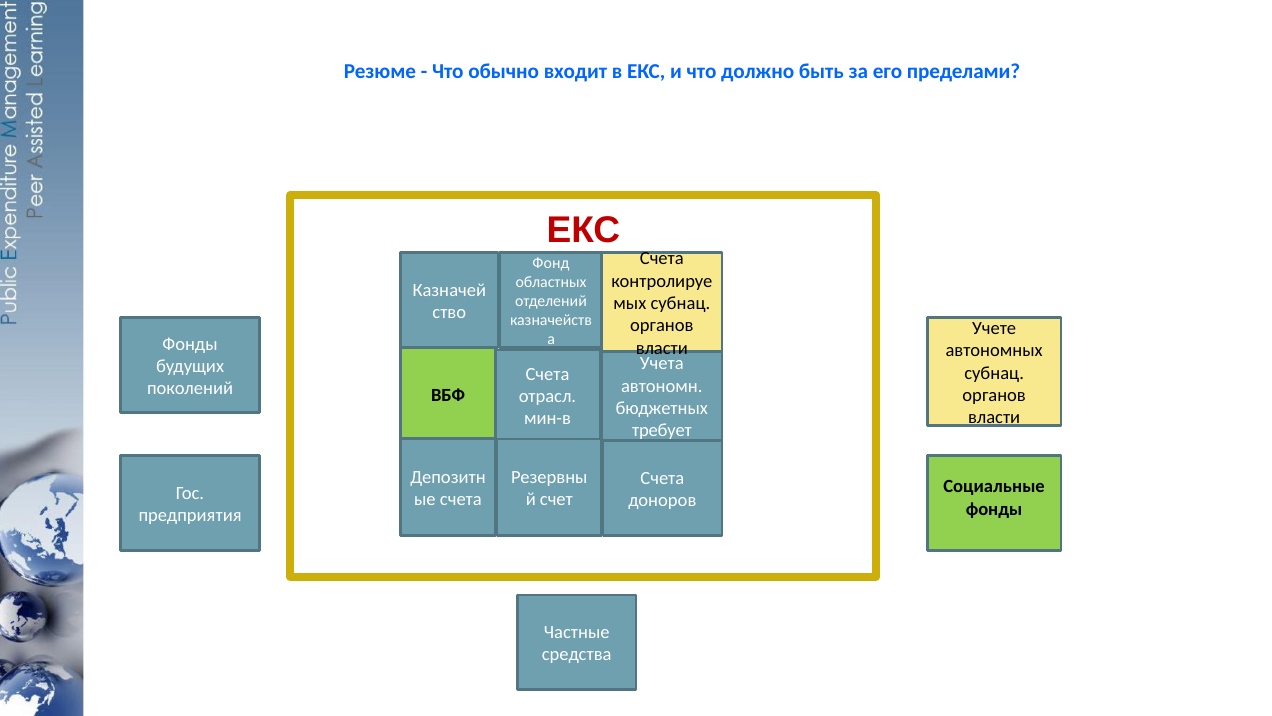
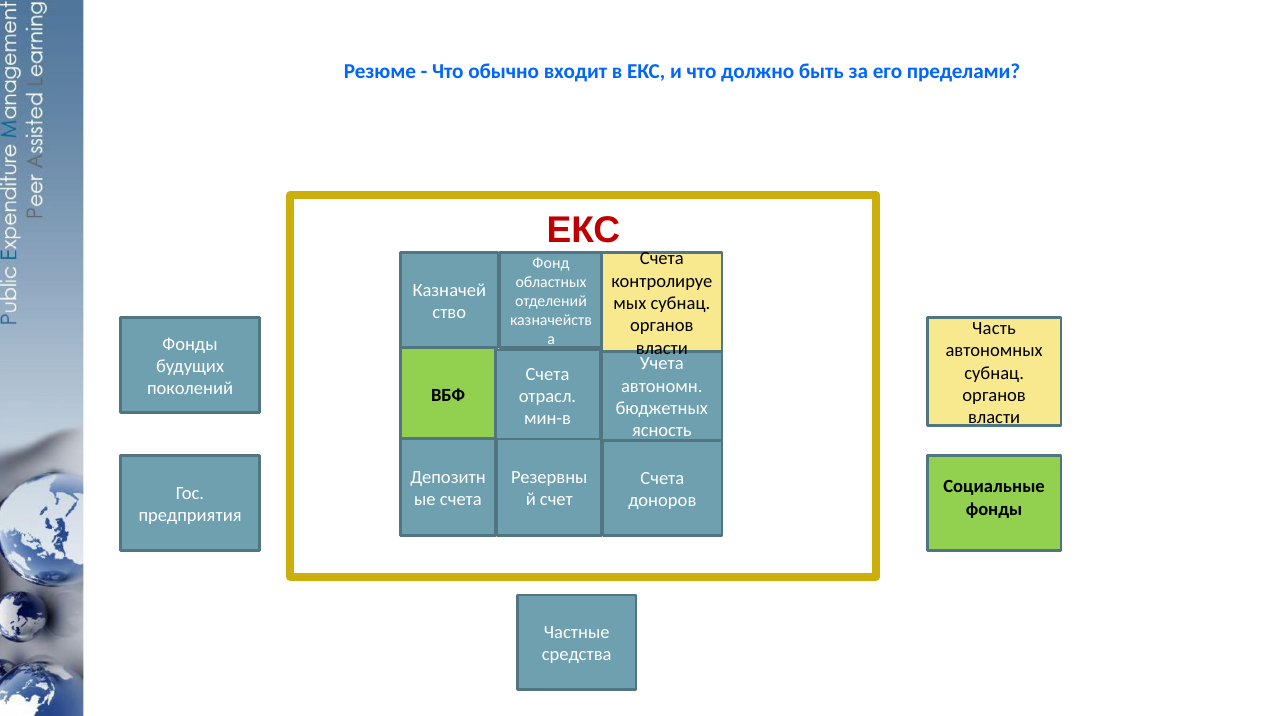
Учете: Учете -> Часть
требует: требует -> ясность
